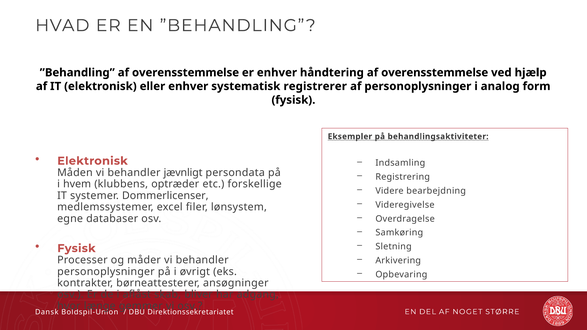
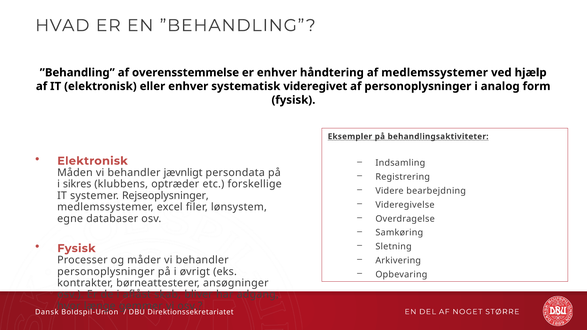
håndtering af overensstemmelse: overensstemmelse -> medlemssystemer
registrerer: registrerer -> videregivet
hvem: hvem -> sikres
Dommerlicenser: Dommerlicenser -> Rejseoplysninger
